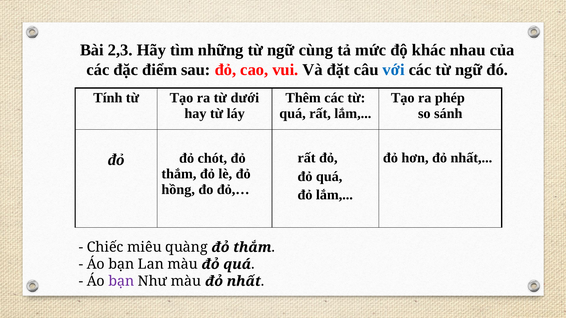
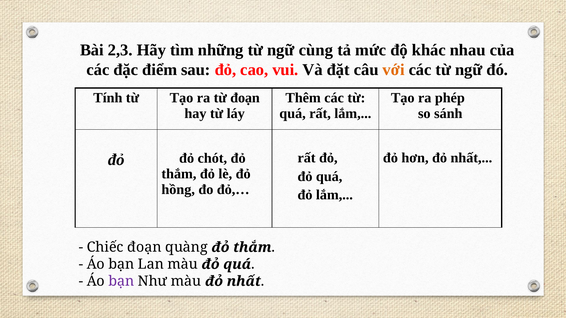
với colour: blue -> orange
từ dưới: dưới -> đoạn
Chiếc miêu: miêu -> đoạn
